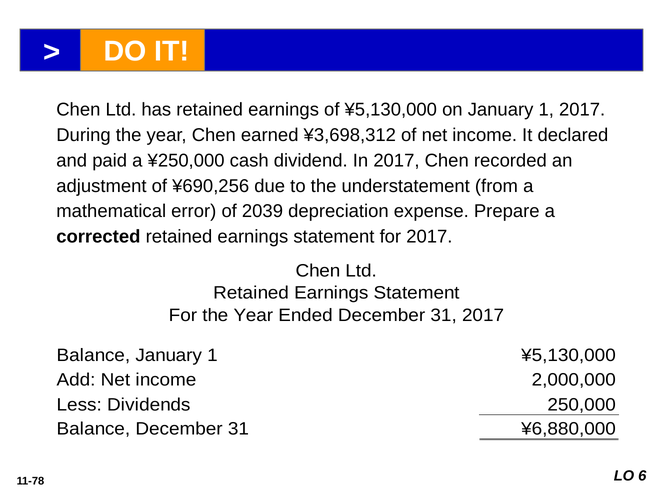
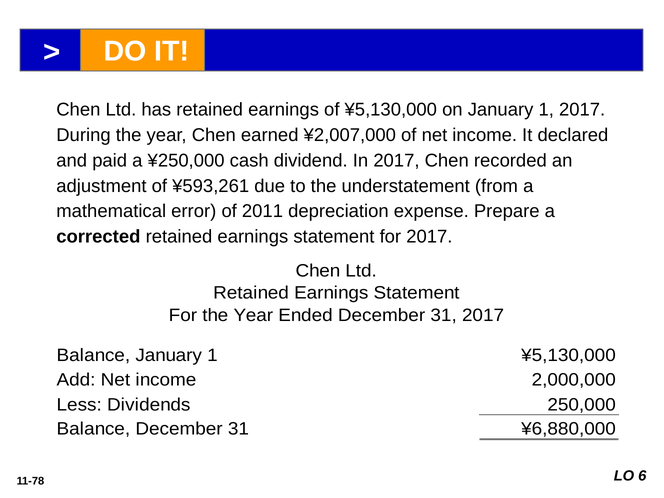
¥3,698,312: ¥3,698,312 -> ¥2,007,000
¥690,256: ¥690,256 -> ¥593,261
2039: 2039 -> 2011
